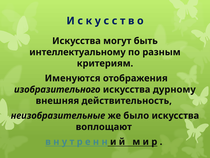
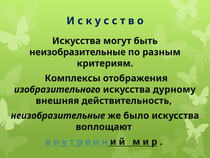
интеллектуальному at (78, 52): интеллектуальному -> неизобразительные
Именуются: Именуются -> Комплексы
